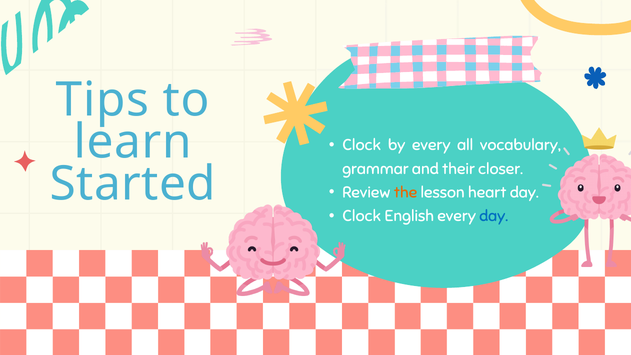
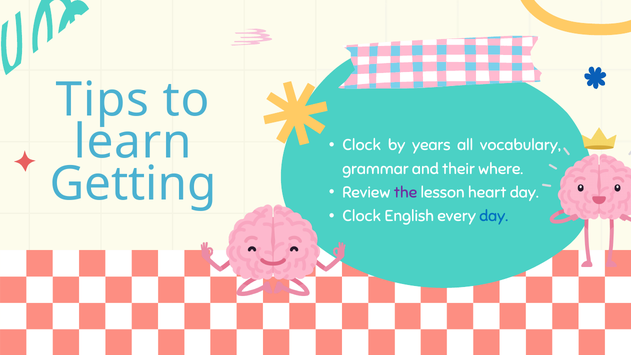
by every: every -> years
closer: closer -> where
Started: Started -> Getting
the colour: orange -> purple
